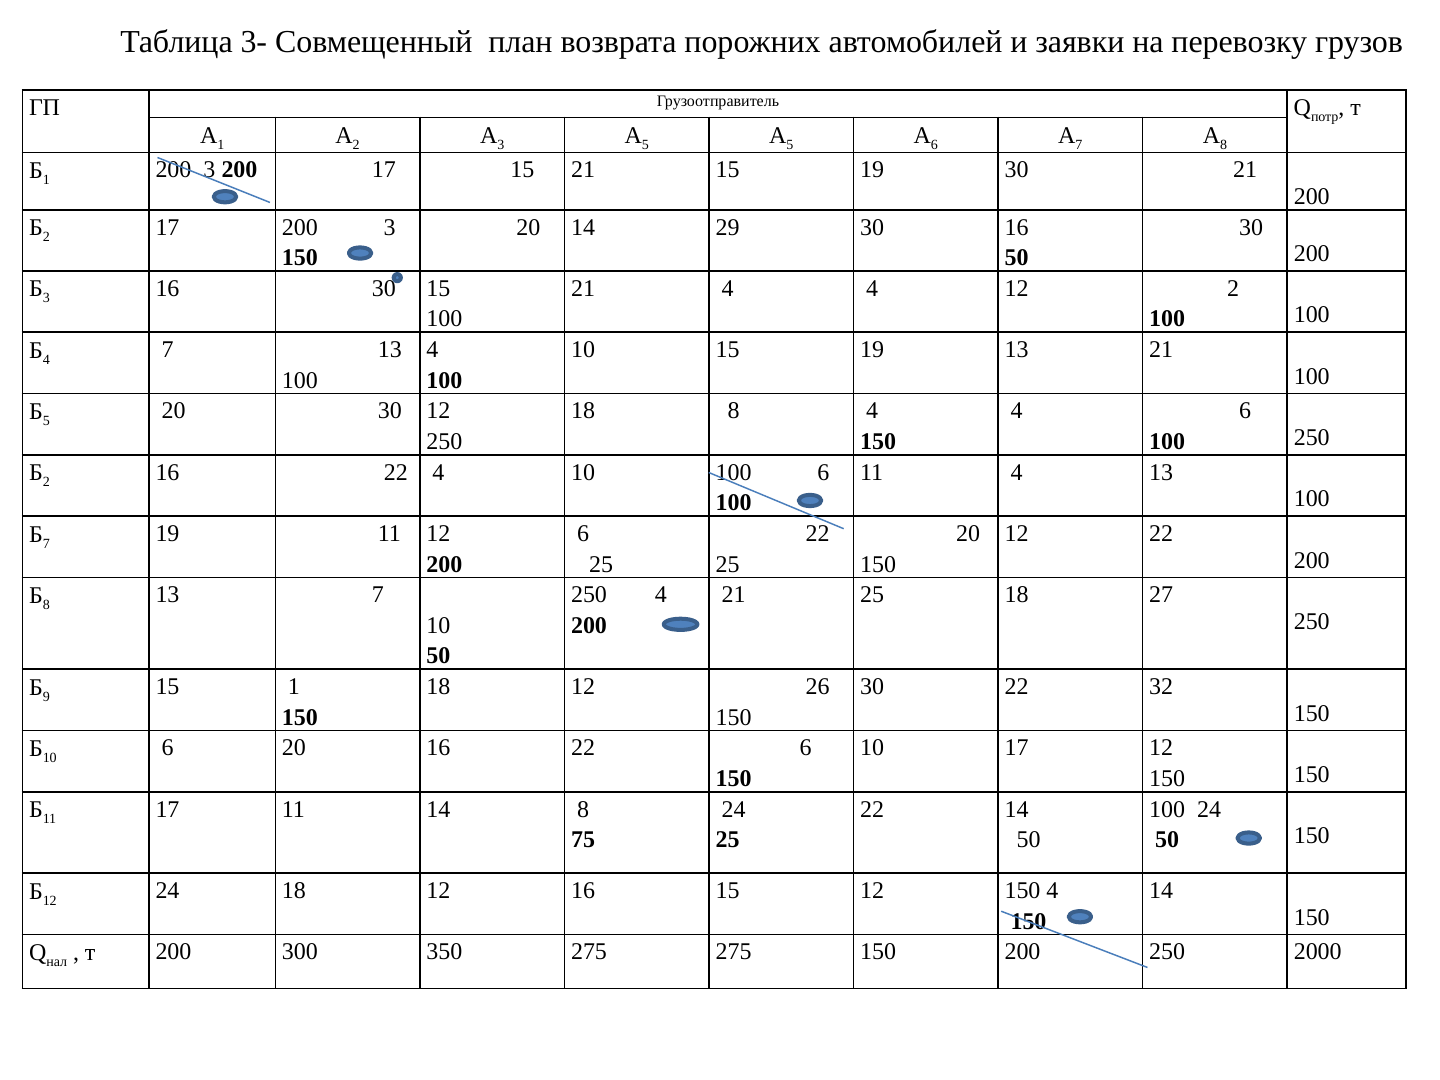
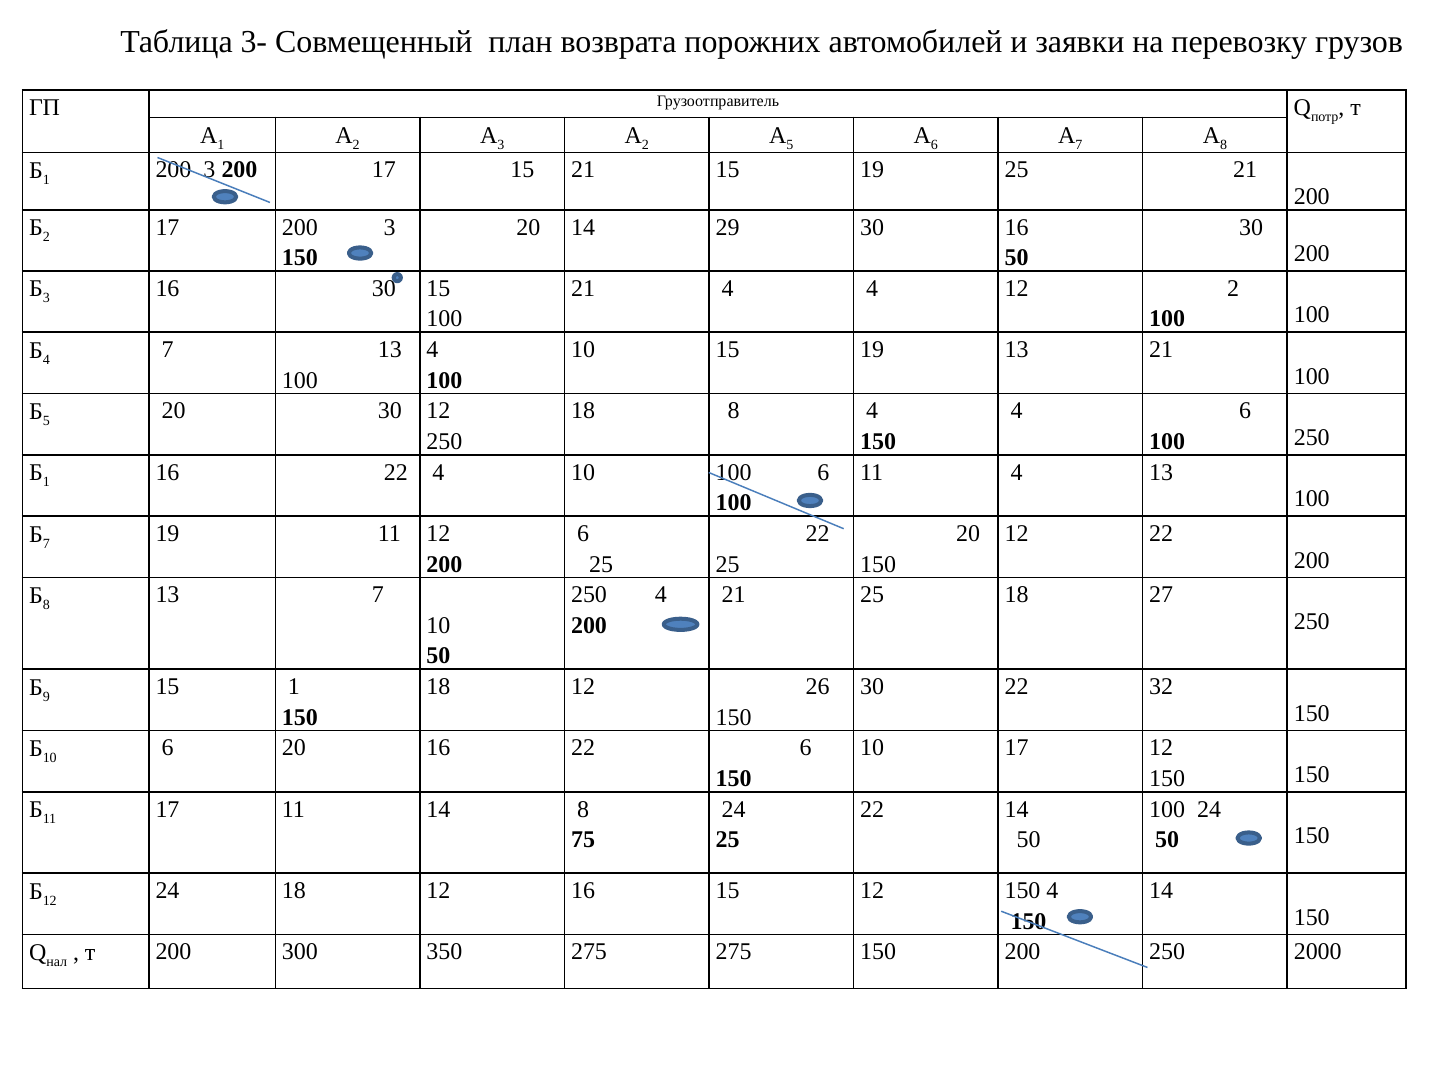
5 at (645, 145): 5 -> 2
19 30: 30 -> 25
2 at (46, 482): 2 -> 1
